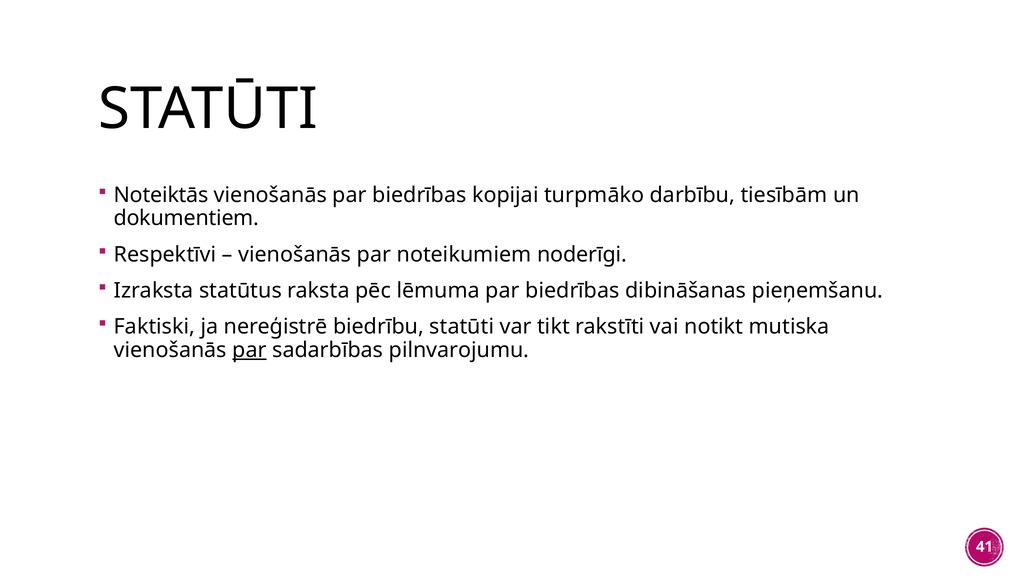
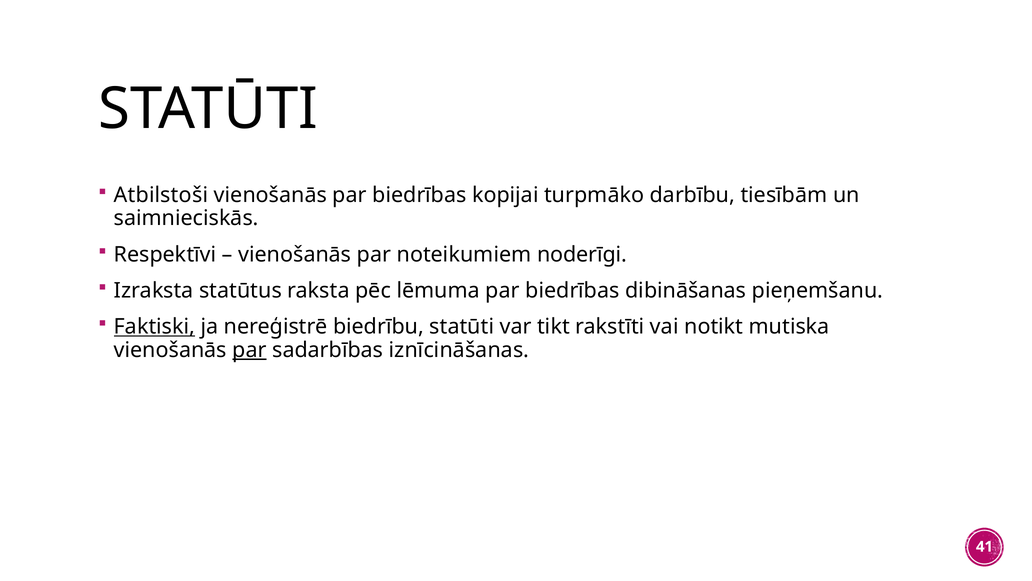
Noteiktās: Noteiktās -> Atbilstoši
dokumentiem: dokumentiem -> saimnieciskās
Faktiski underline: none -> present
pilnvarojumu: pilnvarojumu -> iznīcināšanas
